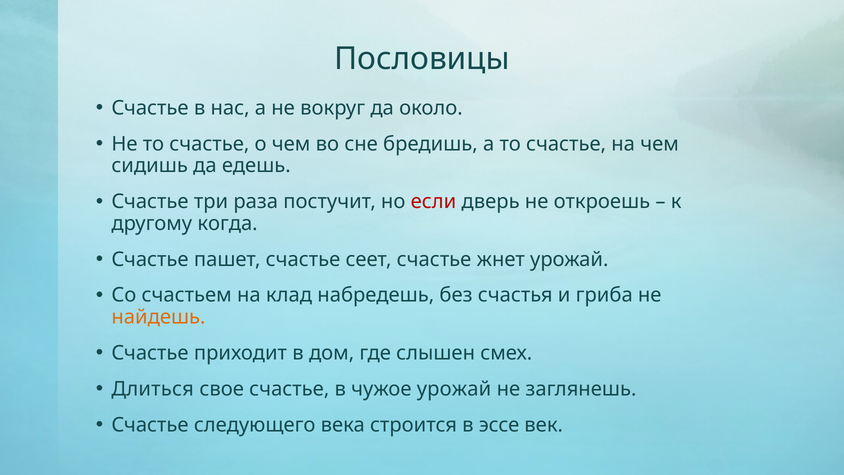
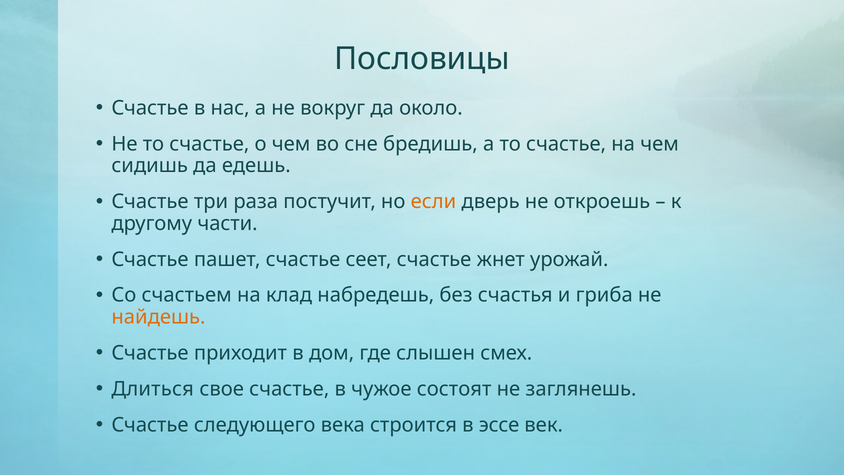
если colour: red -> orange
когда: когда -> части
чужое урожай: урожай -> состоят
